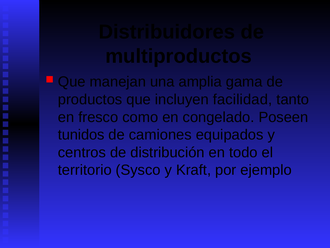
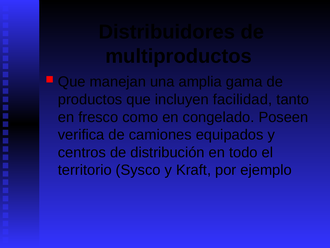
tunidos: tunidos -> verifica
